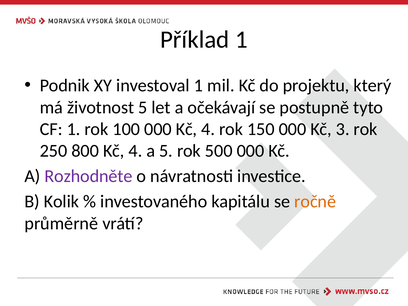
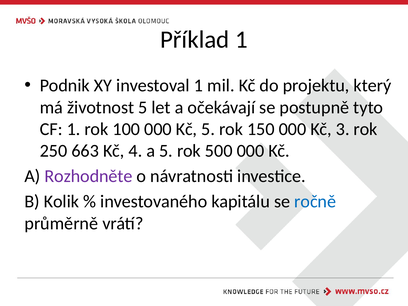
000 Kč 4: 4 -> 5
800: 800 -> 663
ročně colour: orange -> blue
